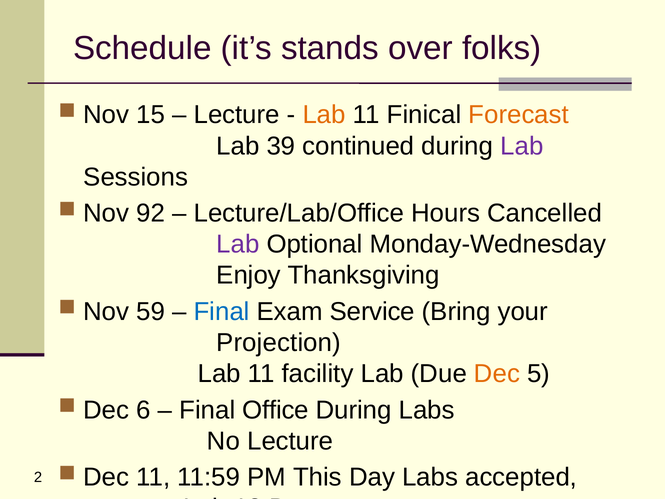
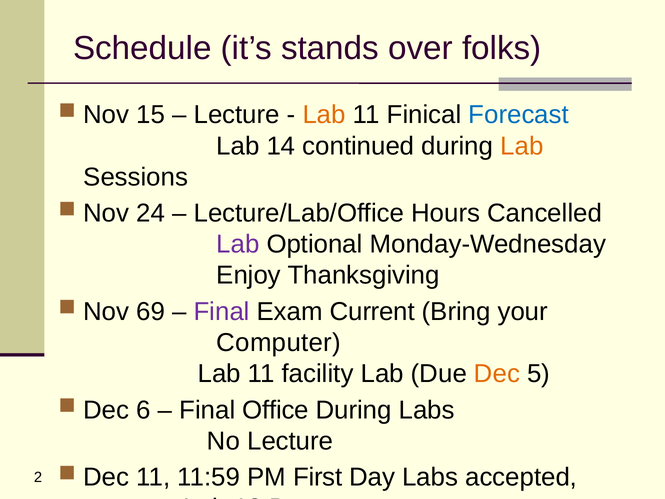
Forecast colour: orange -> blue
39: 39 -> 14
Lab at (522, 146) colour: purple -> orange
92: 92 -> 24
59: 59 -> 69
Final at (222, 312) colour: blue -> purple
Service: Service -> Current
Projection: Projection -> Computer
This: This -> First
